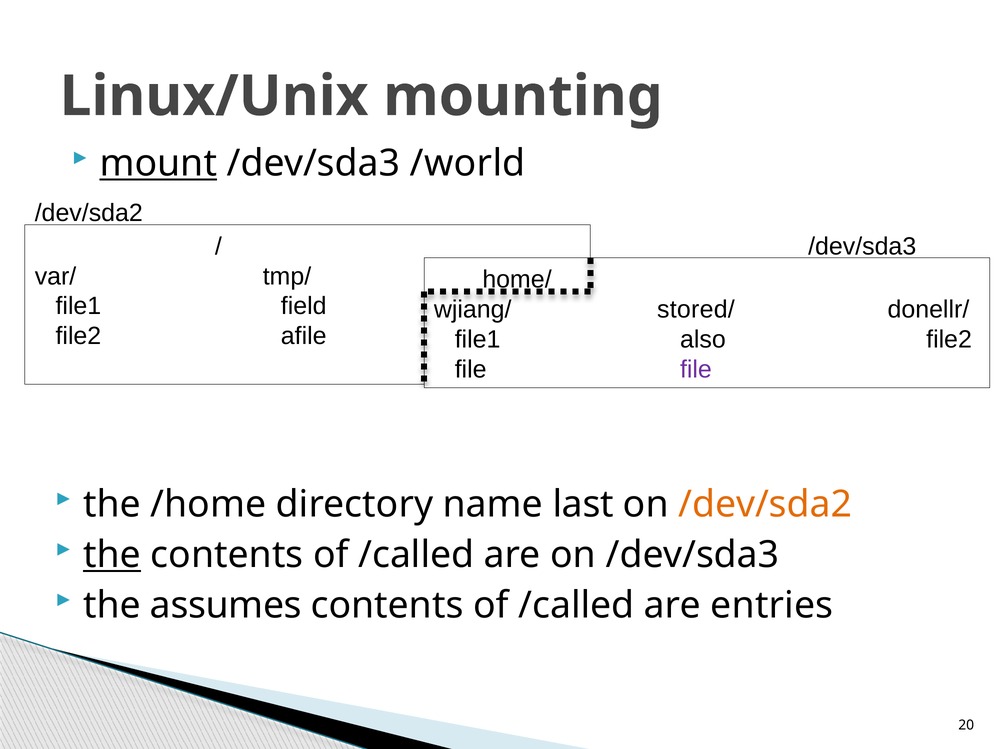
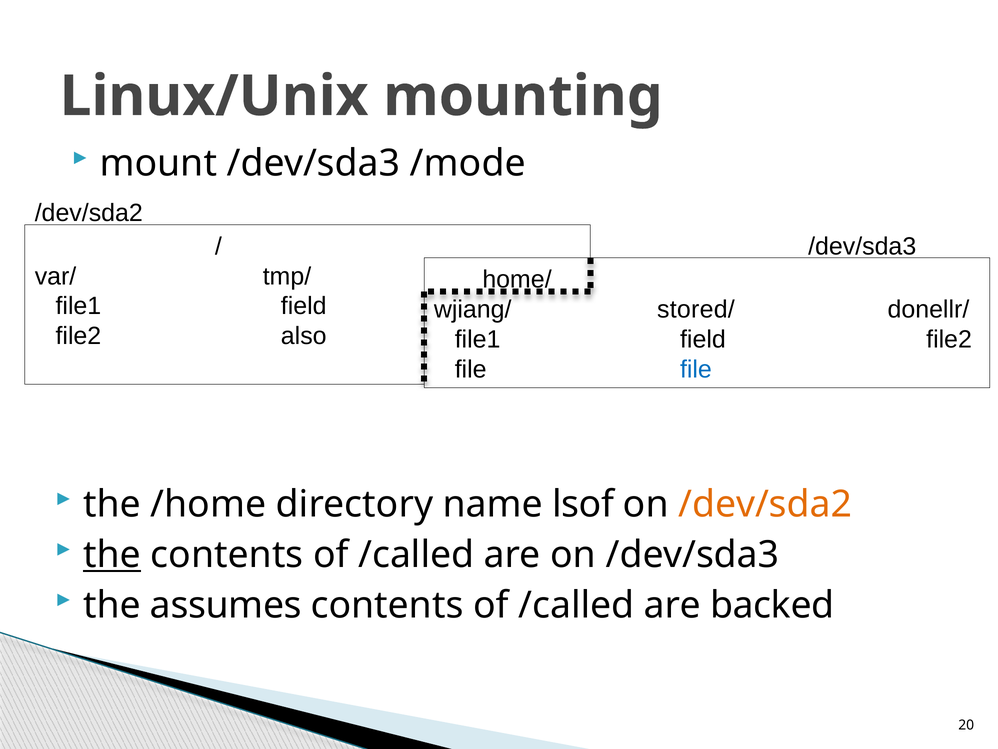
mount underline: present -> none
/world: /world -> /mode
afile: afile -> also
also at (703, 339): also -> field
file at (696, 369) colour: purple -> blue
last: last -> lsof
entries: entries -> backed
